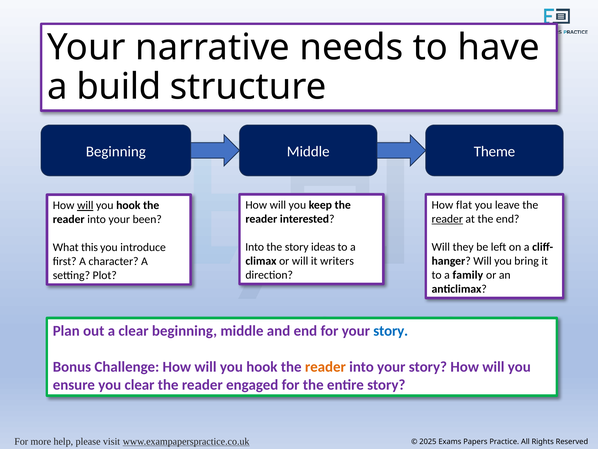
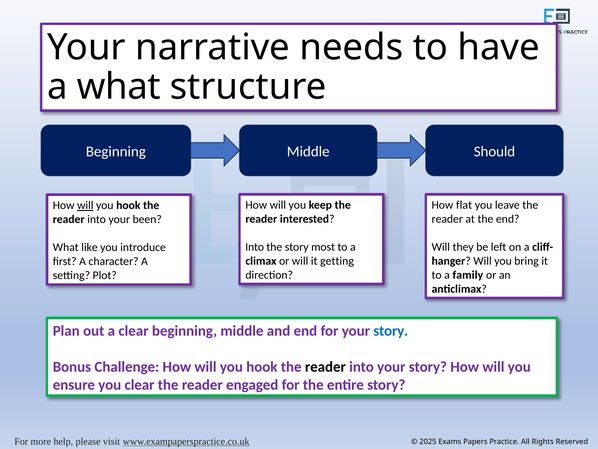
a build: build -> what
Theme: Theme -> Should
reader at (447, 219) underline: present -> none
ideas: ideas -> most
this: this -> like
writers: writers -> getting
reader at (325, 366) colour: orange -> black
